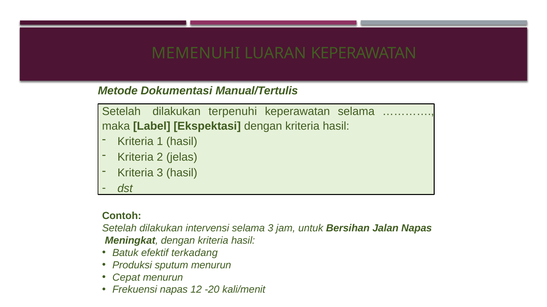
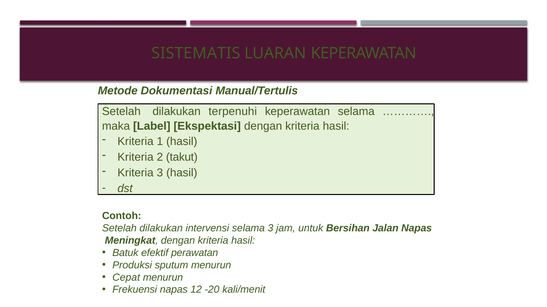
MEMENUHI: MEMENUHI -> SISTEMATIS
jelas: jelas -> takut
terkadang: terkadang -> perawatan
